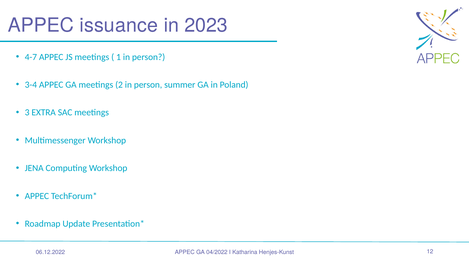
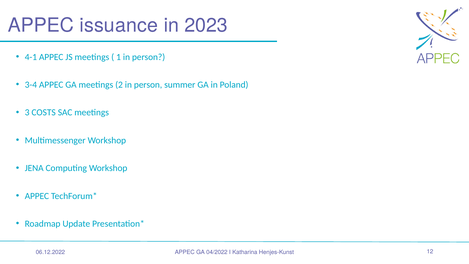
4-7: 4-7 -> 4-1
EXTRA: EXTRA -> COSTS
